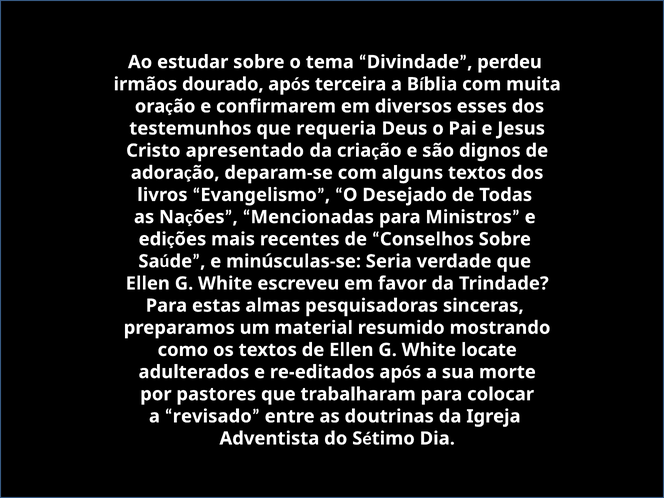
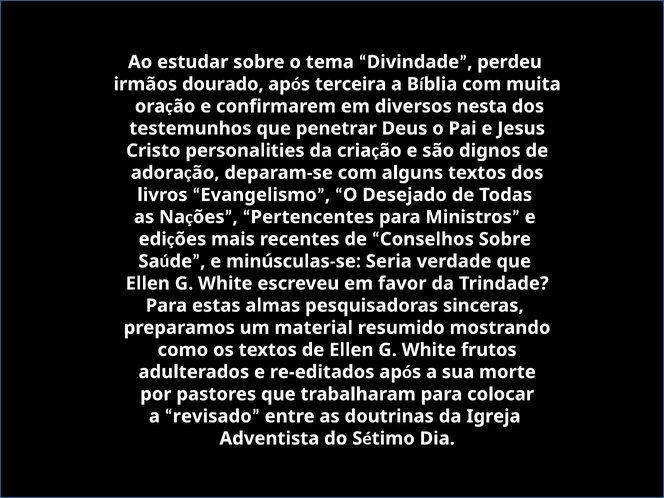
esses: esses -> nesta
requeria: requeria -> penetrar
apresentado: apresentado -> personalities
Mencionadas: Mencionadas -> Pertencentes
locate: locate -> frutos
